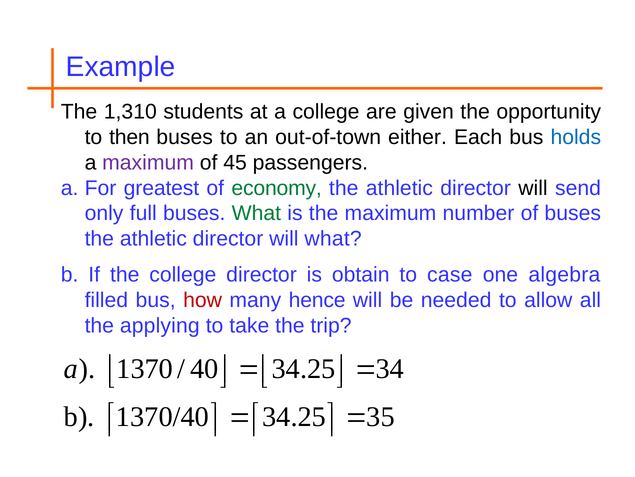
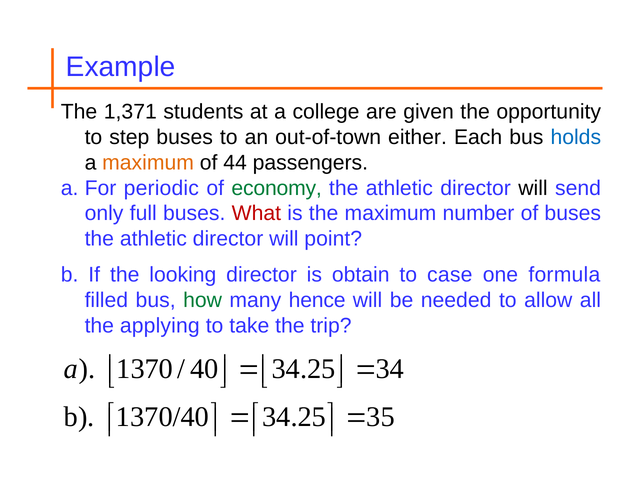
1,310: 1,310 -> 1,371
then: then -> step
maximum at (148, 162) colour: purple -> orange
45: 45 -> 44
greatest: greatest -> periodic
What at (256, 213) colour: green -> red
will what: what -> point
the college: college -> looking
algebra: algebra -> formula
how colour: red -> green
